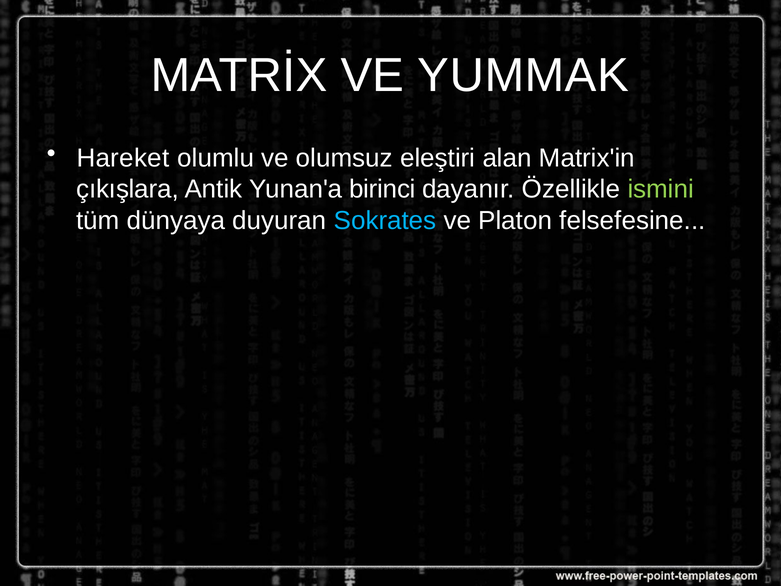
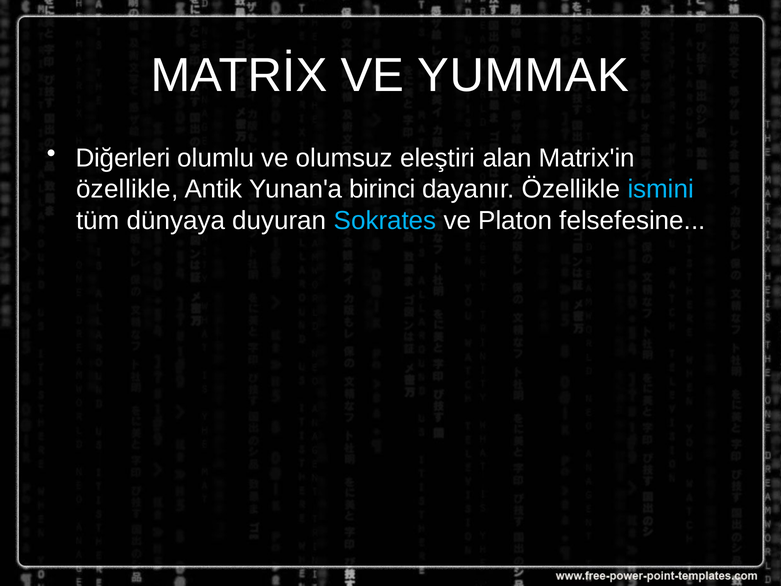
Hareket: Hareket -> Diğerleri
çıkışlara at (128, 189): çıkışlara -> özellikle
ismini colour: light green -> light blue
